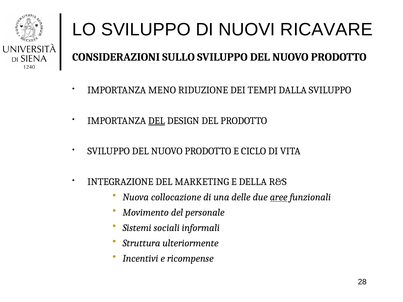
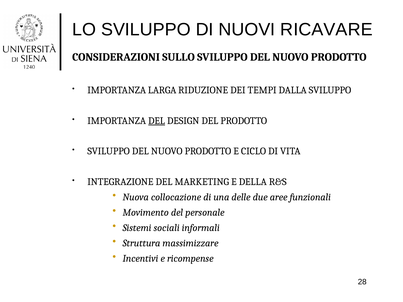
MENO: MENO -> LARGA
aree underline: present -> none
ulteriormente: ulteriormente -> massimizzare
